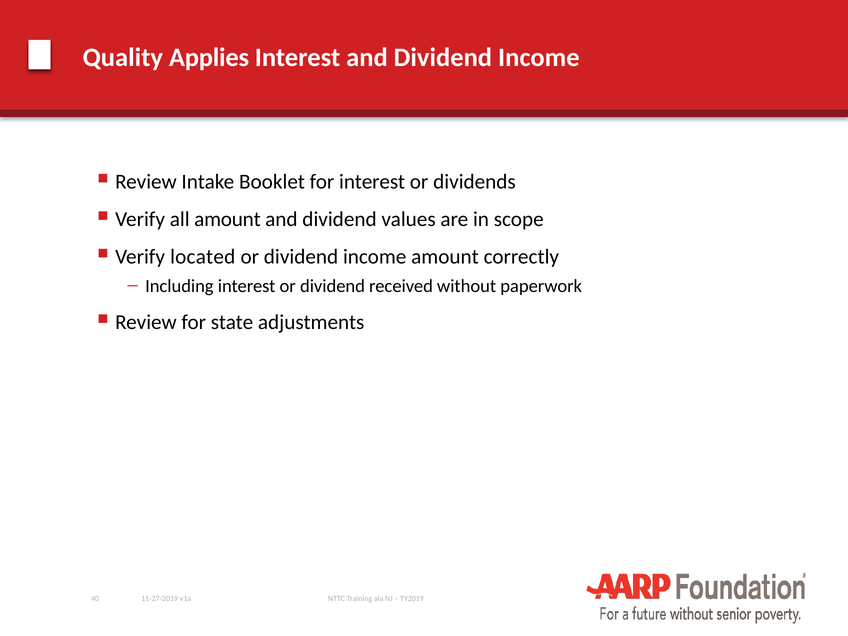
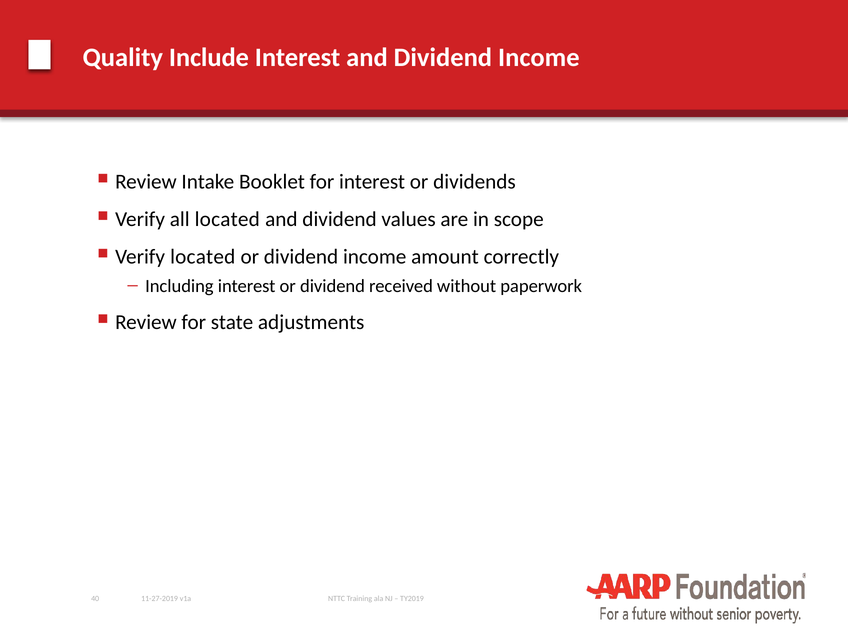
Applies: Applies -> Include
all amount: amount -> located
